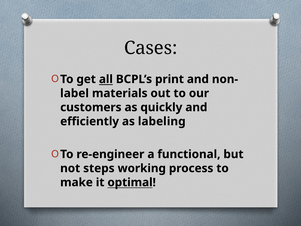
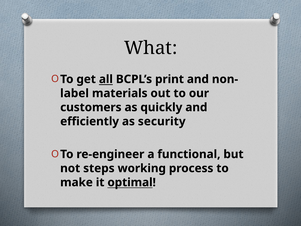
Cases: Cases -> What
labeling: labeling -> security
